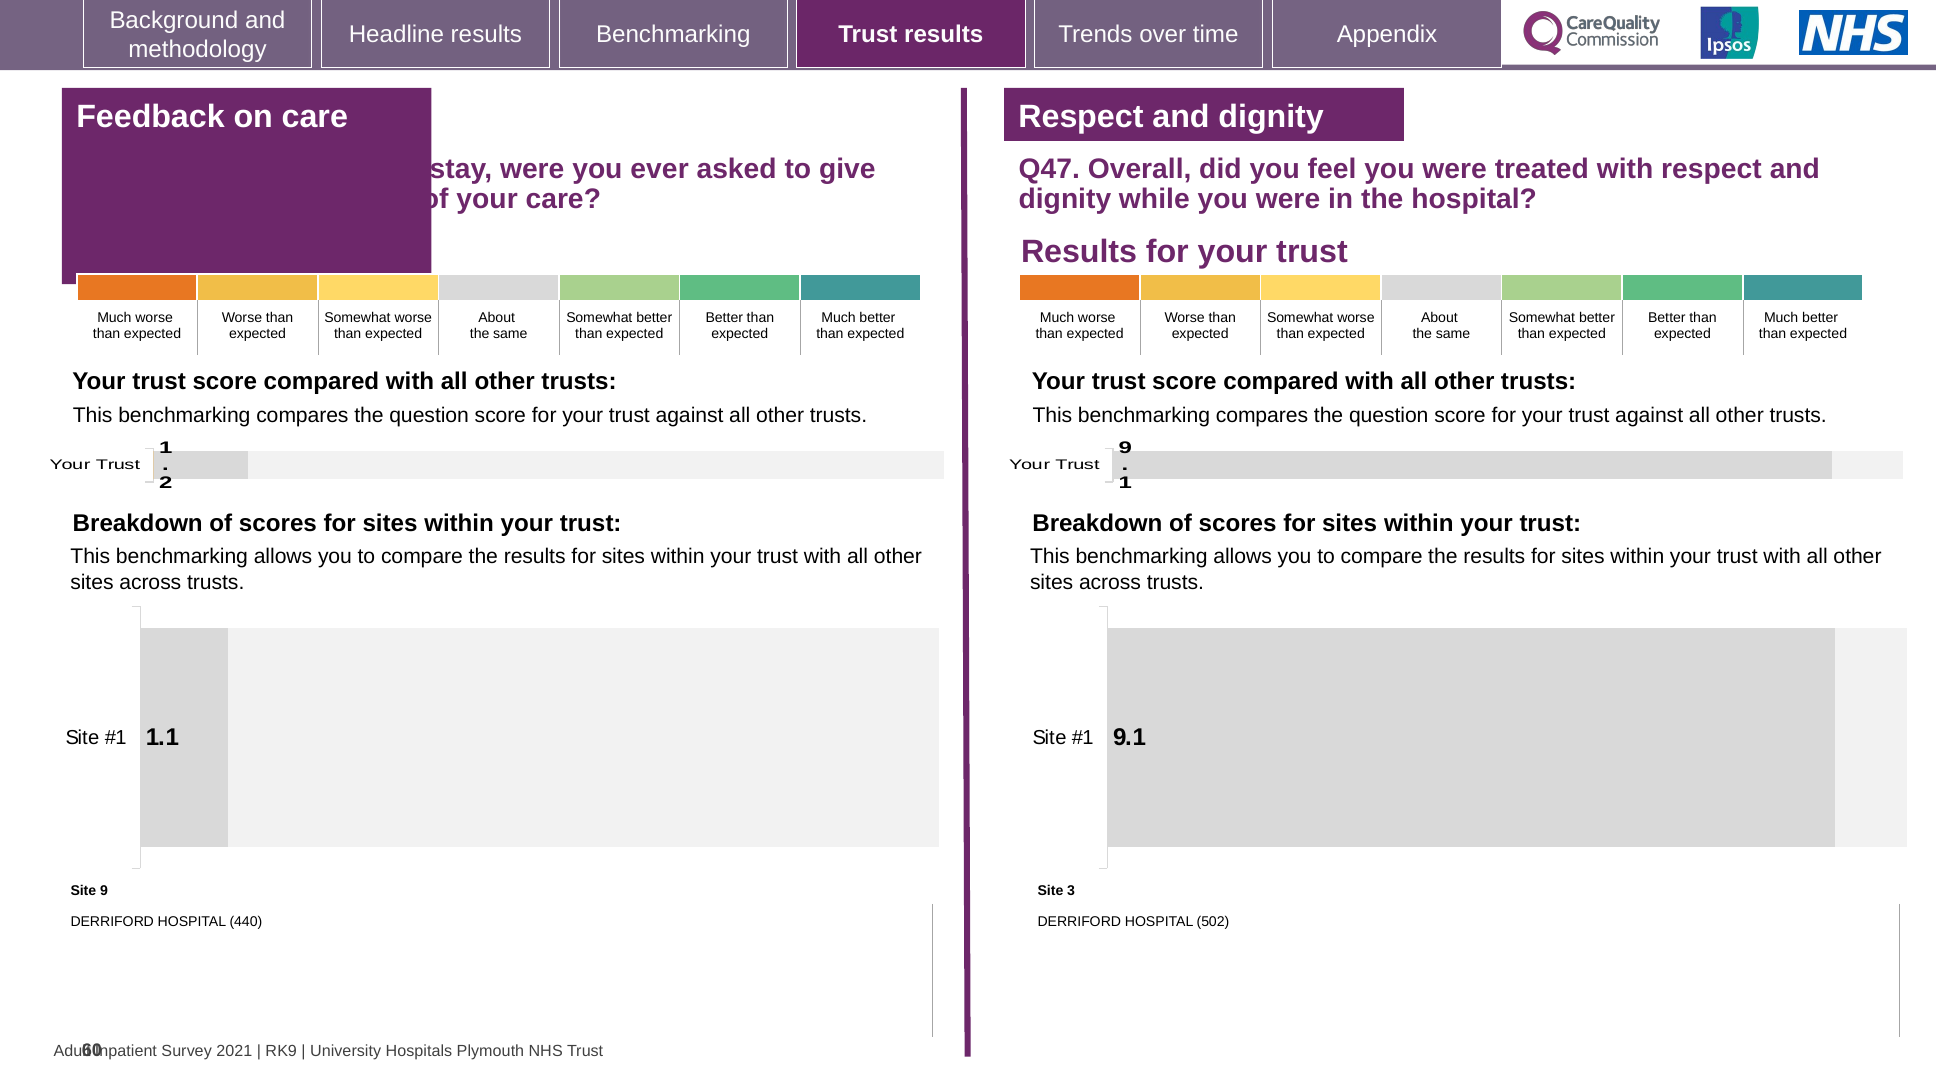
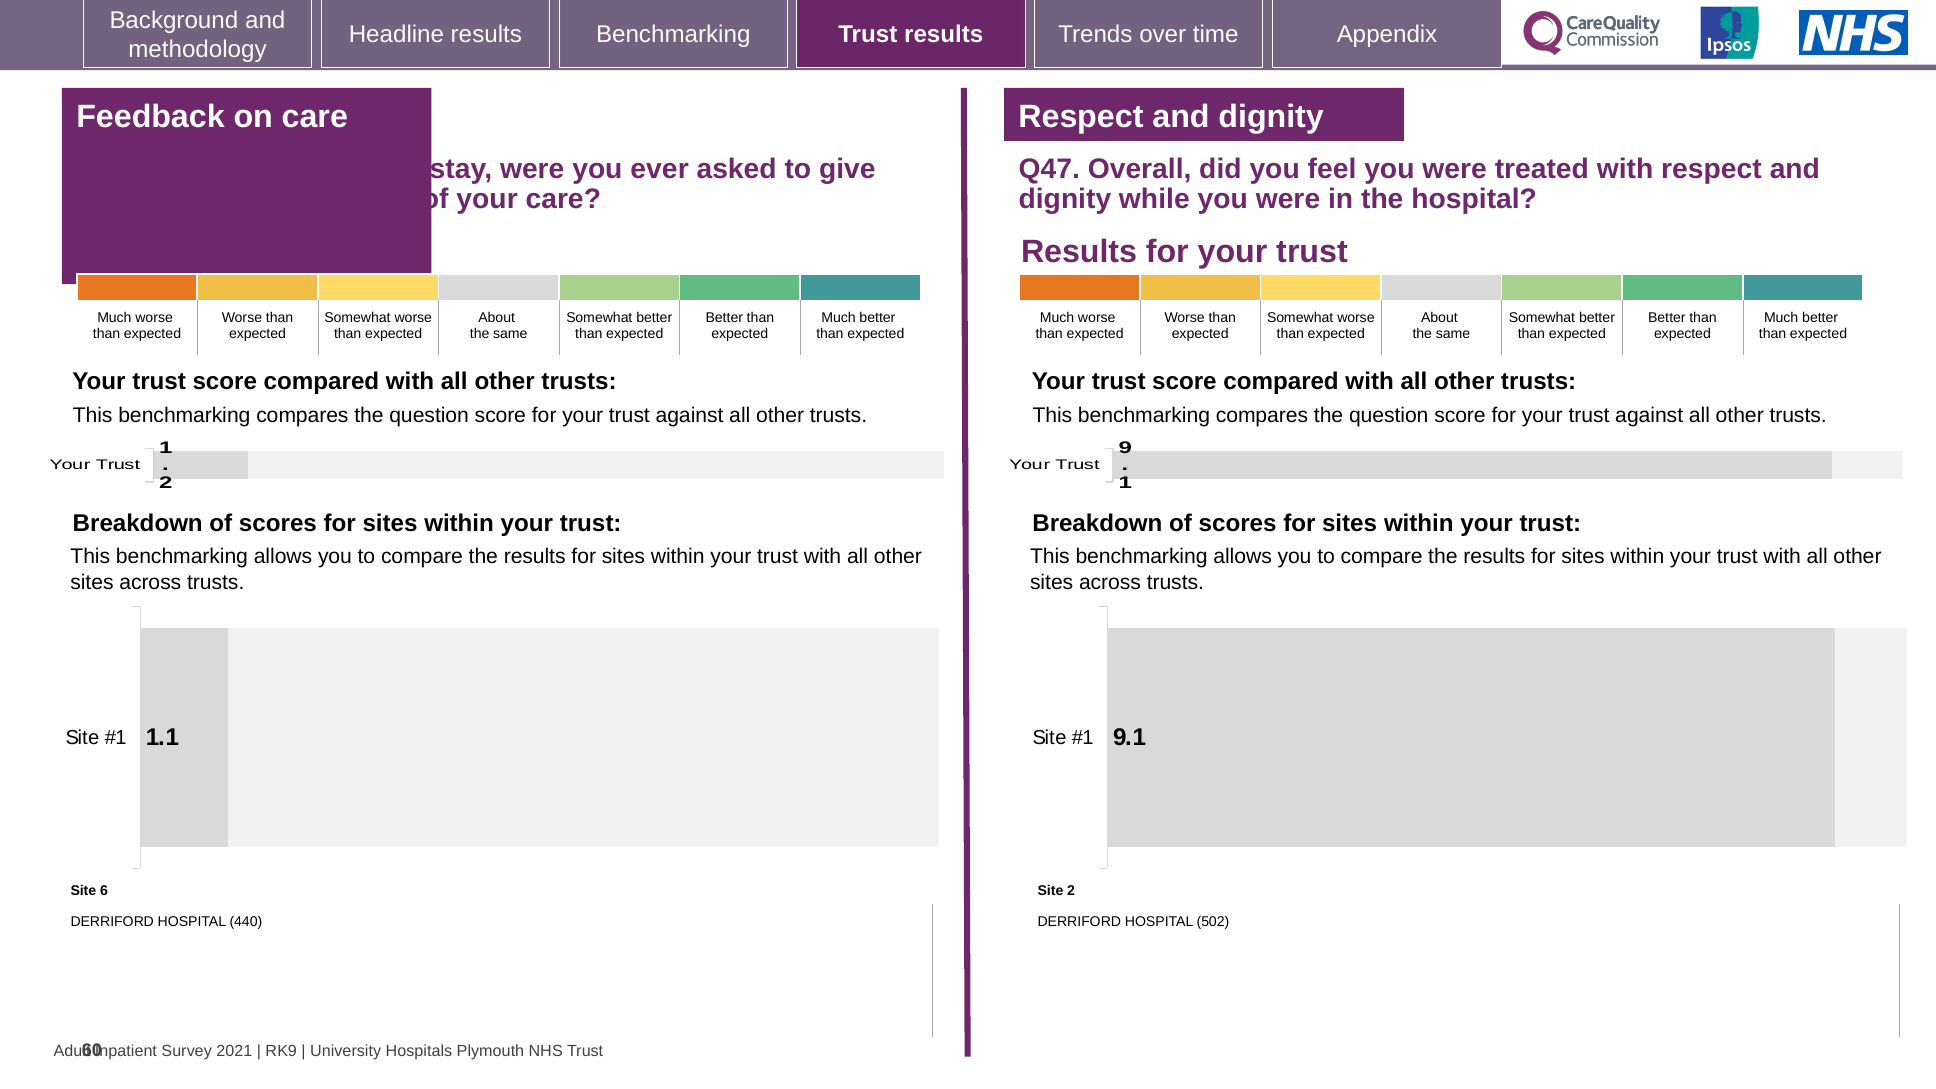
Site 9: 9 -> 6
Site 3: 3 -> 2
